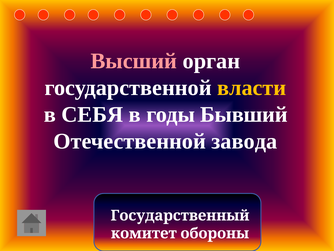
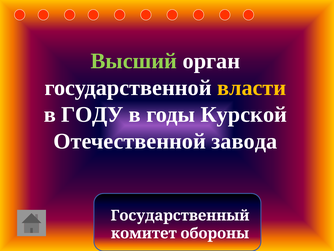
Высший colour: pink -> light green
СЕБЯ: СЕБЯ -> ГОДУ
Бывший: Бывший -> Курской
